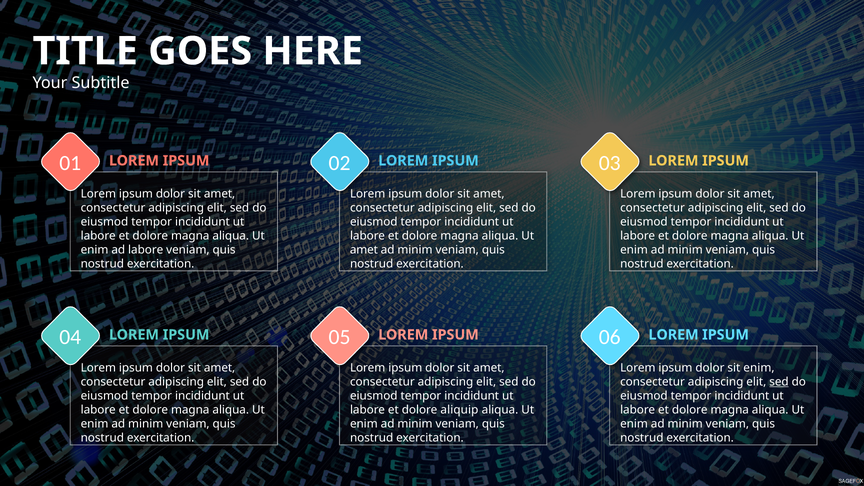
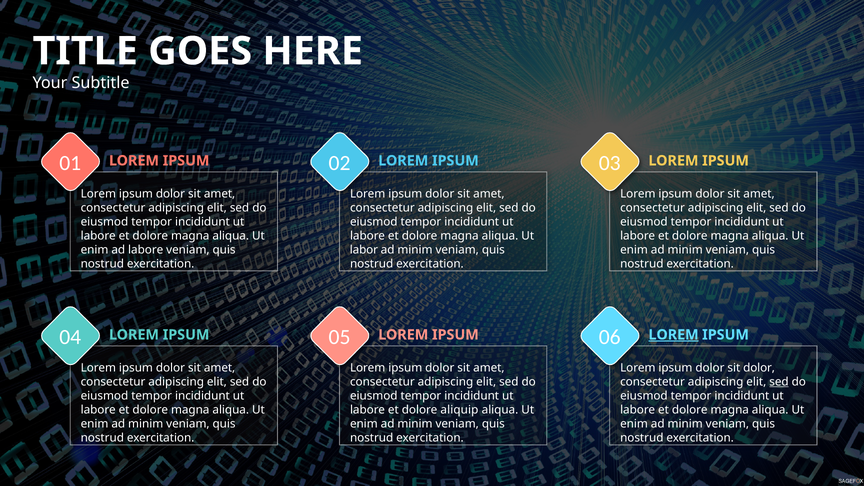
amet at (364, 250): amet -> labor
LOREM at (674, 335) underline: none -> present
sit enim: enim -> dolor
